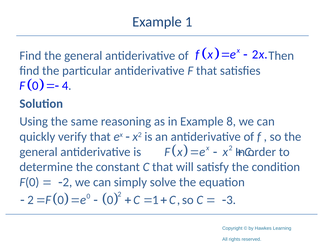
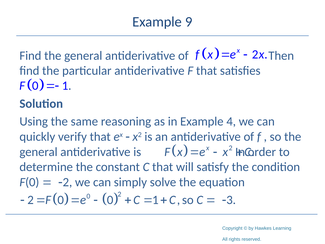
Example 1: 1 -> 9
4 at (65, 86): 4 -> 1
8: 8 -> 4
